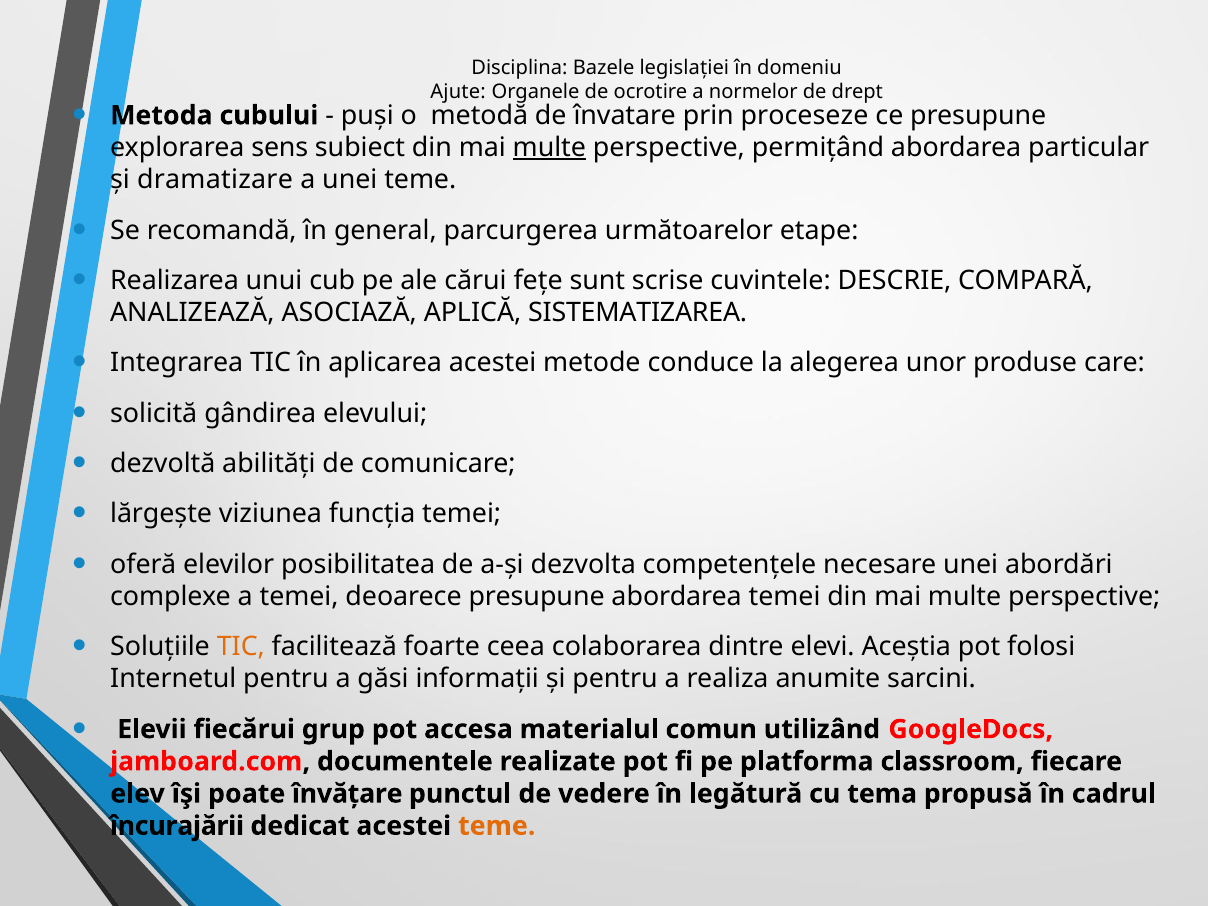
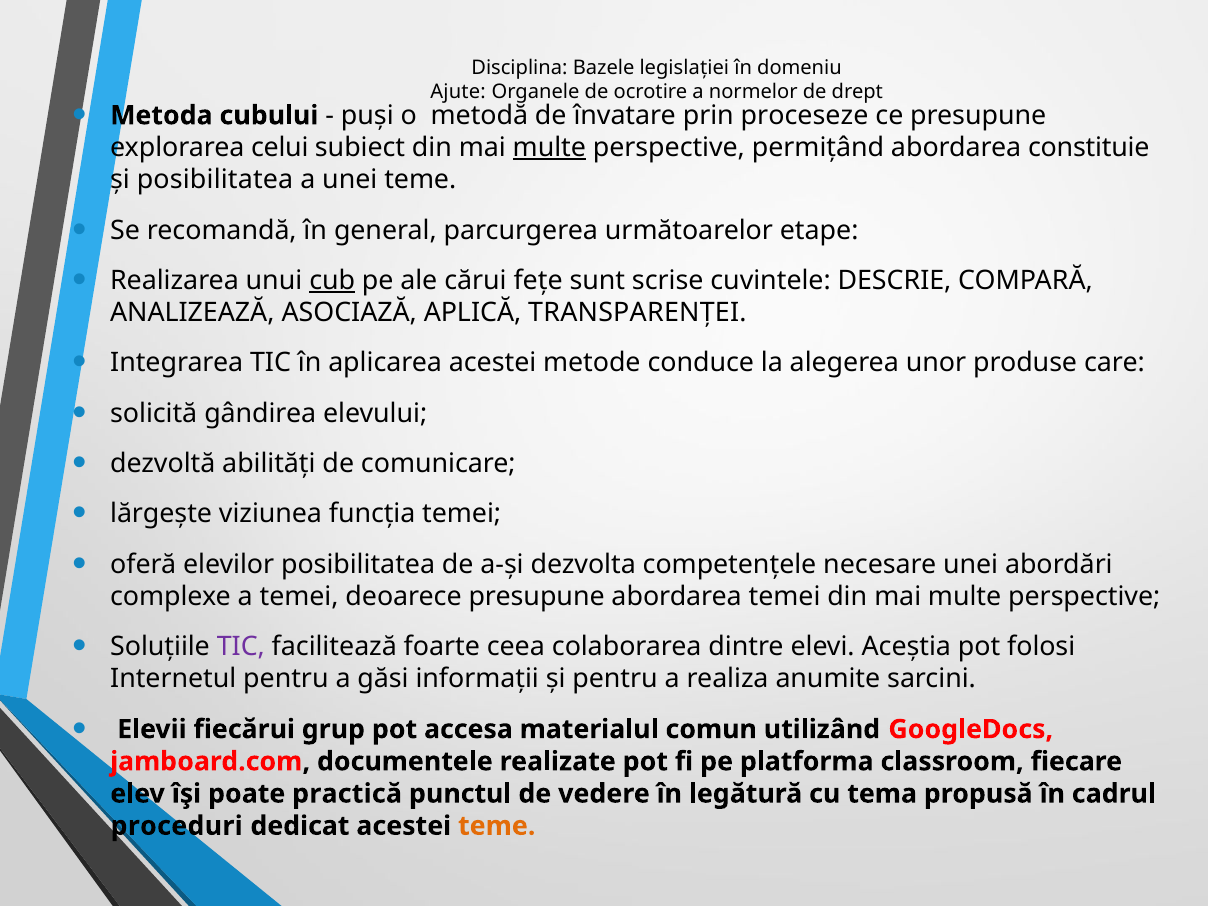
sens: sens -> celui
particular: particular -> constituie
şi dramatizare: dramatizare -> posibilitatea
cub underline: none -> present
SISTEMATIZAREA: SISTEMATIZAREA -> TRANSPARENŢEI
TIC at (241, 647) colour: orange -> purple
învăţare: învăţare -> practică
încurajării: încurajării -> proceduri
